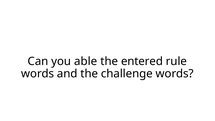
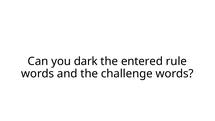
able: able -> dark
